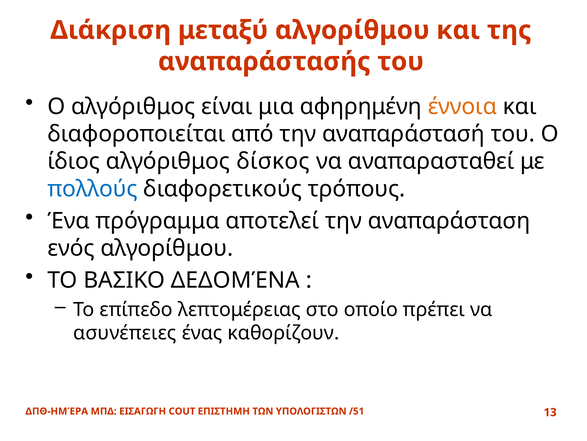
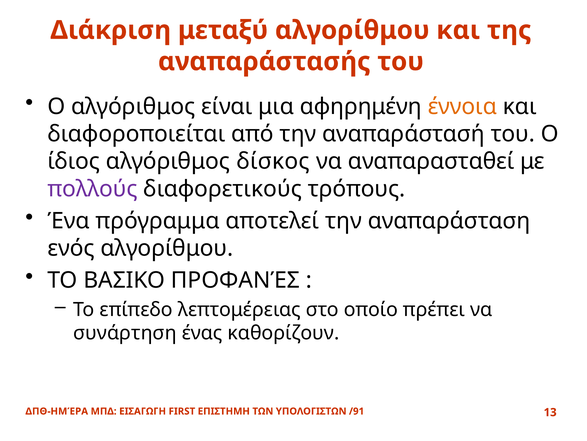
πολλούς colour: blue -> purple
ΔΕΔΟΜΈΝΑ: ΔΕΔΟΜΈΝΑ -> ΠΡΟΦΑΝΈΣ
ασυνέπειες: ασυνέπειες -> συνάρτηση
COUT: COUT -> FIRST
/51: /51 -> /91
